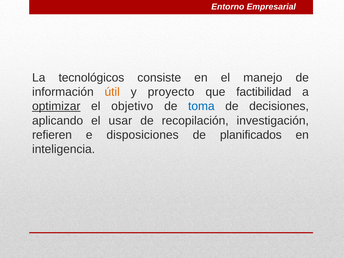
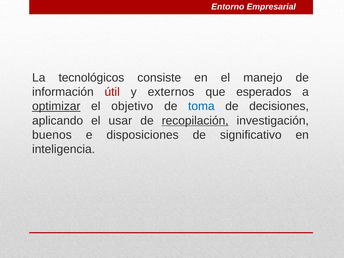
útil colour: orange -> red
proyecto: proyecto -> externos
factibilidad: factibilidad -> esperados
recopilación underline: none -> present
refieren: refieren -> buenos
planificados: planificados -> significativo
